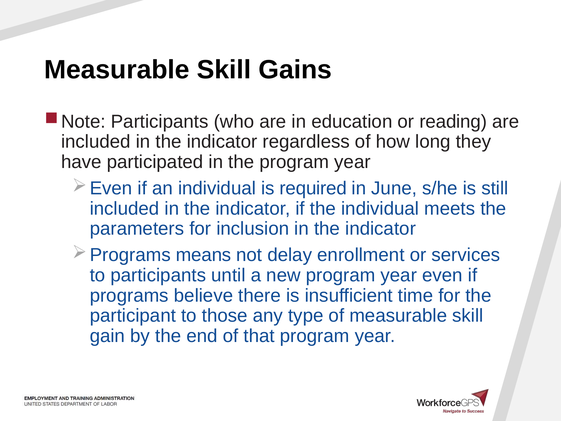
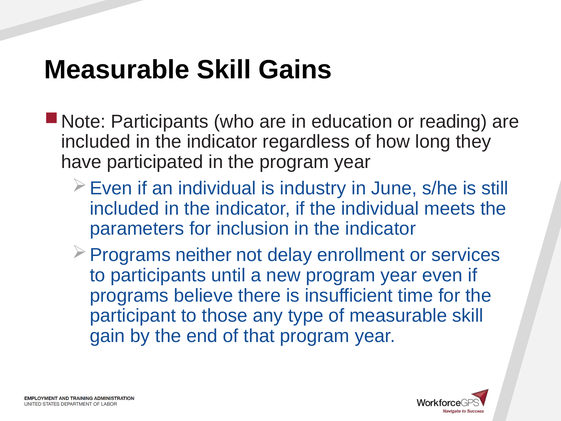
required: required -> industry
means: means -> neither
